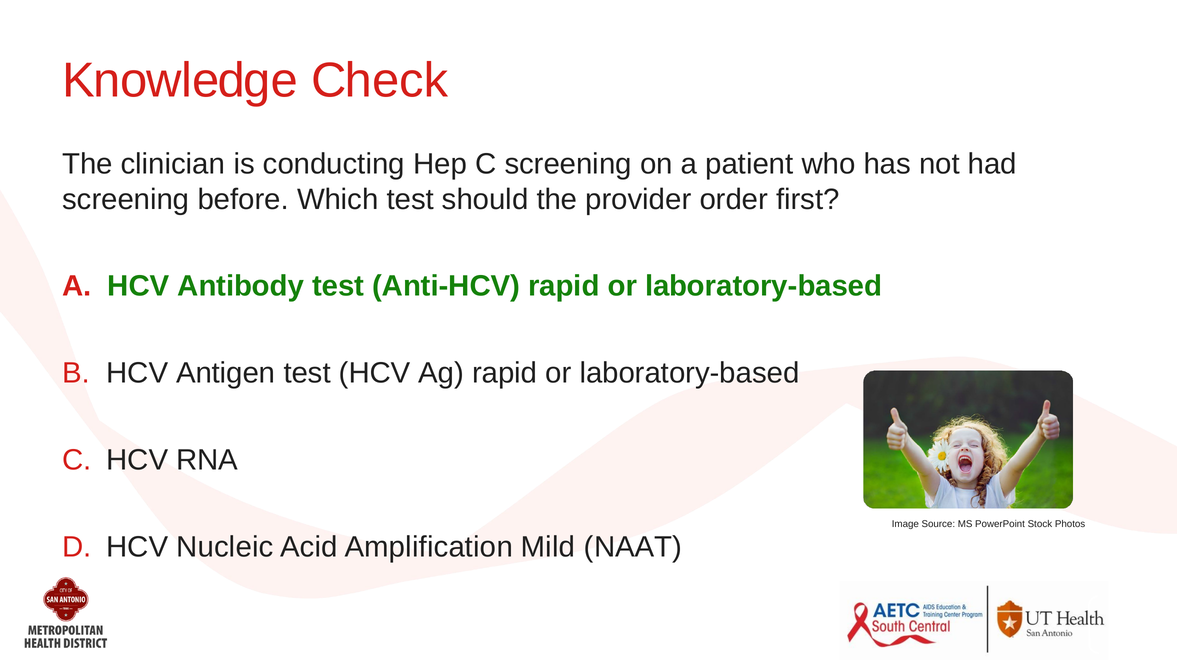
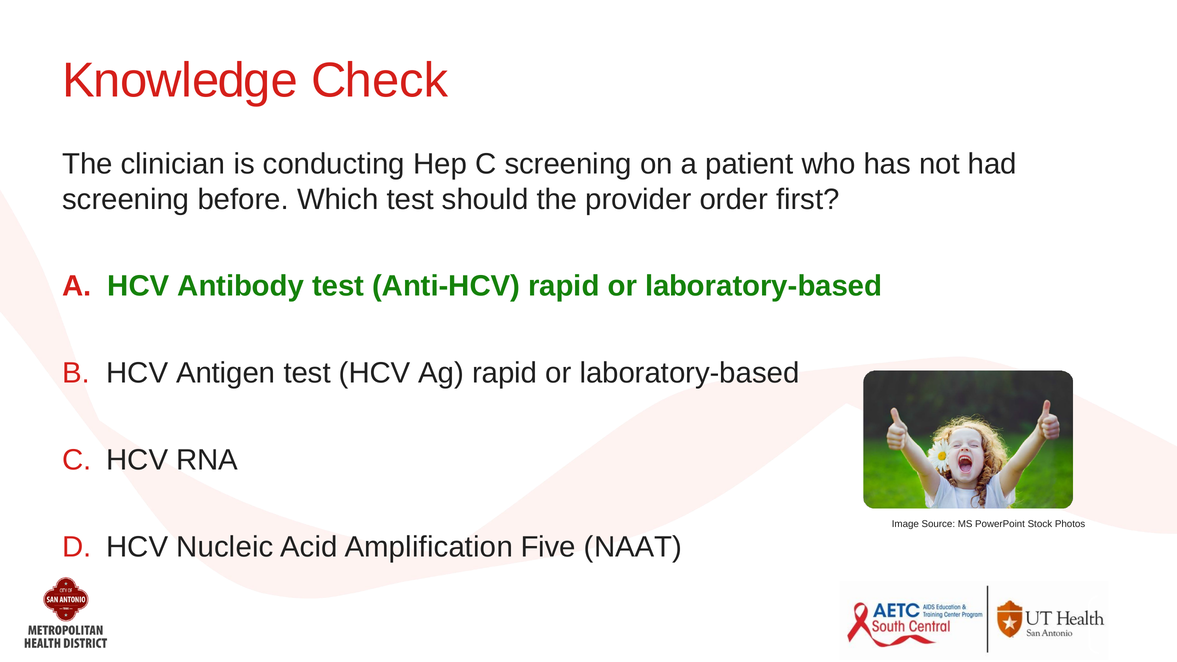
Mild: Mild -> Five
